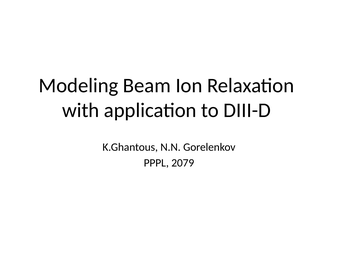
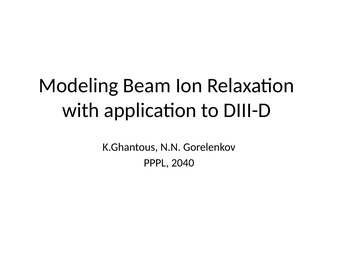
2079: 2079 -> 2040
